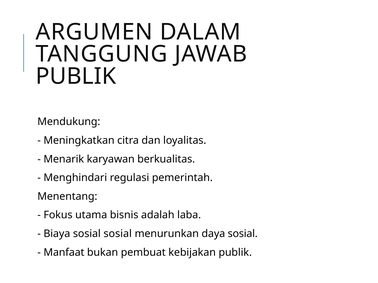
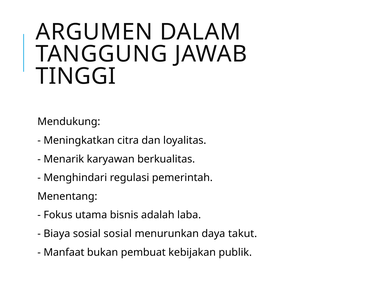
PUBLIK at (76, 76): PUBLIK -> TINGGI
daya sosial: sosial -> takut
